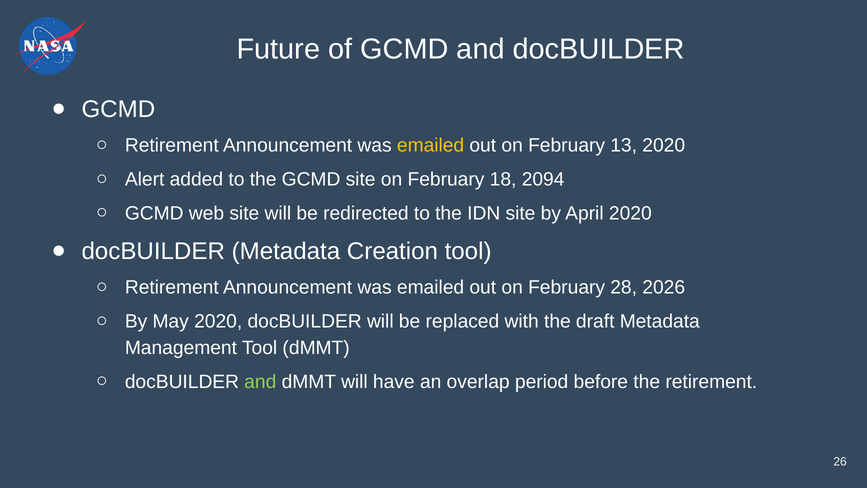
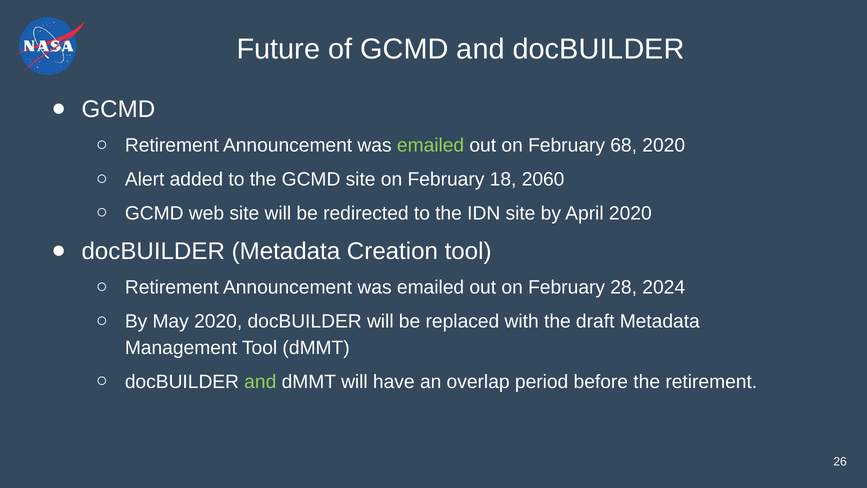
emailed at (431, 145) colour: yellow -> light green
13: 13 -> 68
2094: 2094 -> 2060
2026: 2026 -> 2024
